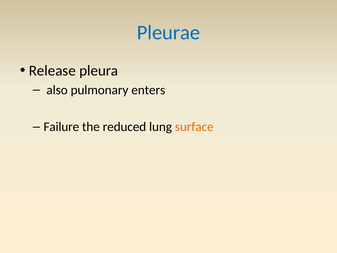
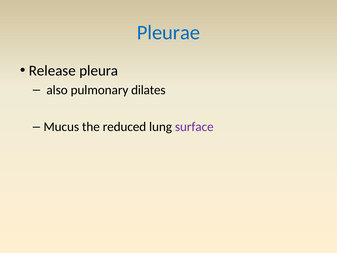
enters: enters -> dilates
Failure: Failure -> Mucus
surface colour: orange -> purple
